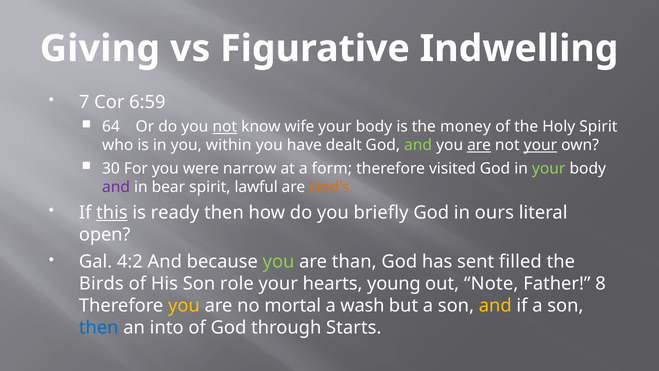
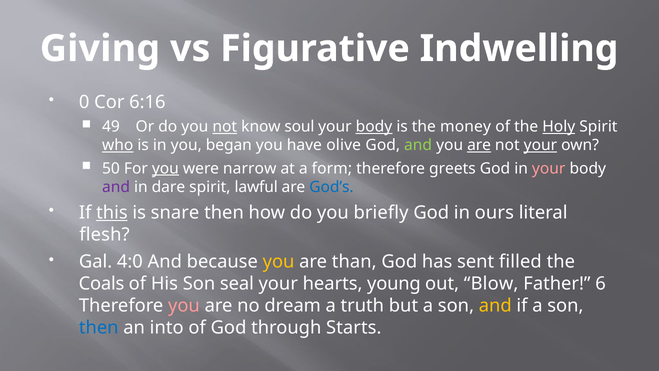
7: 7 -> 0
6:59: 6:59 -> 6:16
64: 64 -> 49
wife: wife -> soul
body at (374, 127) underline: none -> present
Holy underline: none -> present
who underline: none -> present
within: within -> began
dealt: dealt -> olive
30: 30 -> 50
you at (165, 168) underline: none -> present
visited: visited -> greets
your at (549, 168) colour: light green -> pink
bear: bear -> dare
God’s colour: orange -> blue
ready: ready -> snare
open: open -> flesh
4:2: 4:2 -> 4:0
you at (279, 262) colour: light green -> yellow
Birds: Birds -> Coals
role: role -> seal
Note: Note -> Blow
8: 8 -> 6
you at (184, 306) colour: yellow -> pink
mortal: mortal -> dream
wash: wash -> truth
